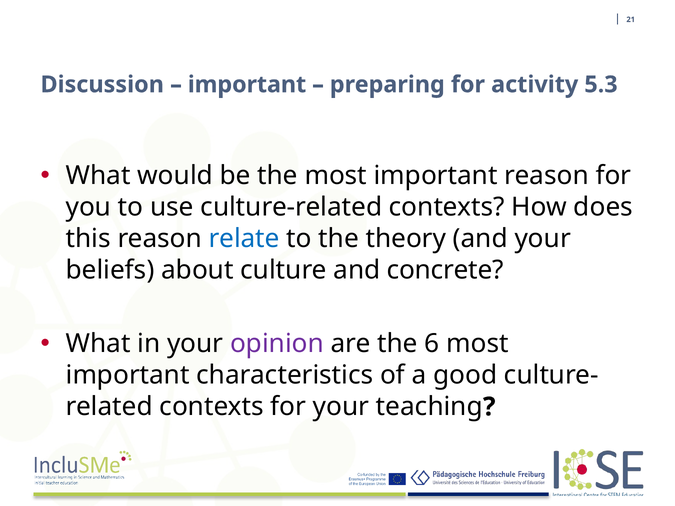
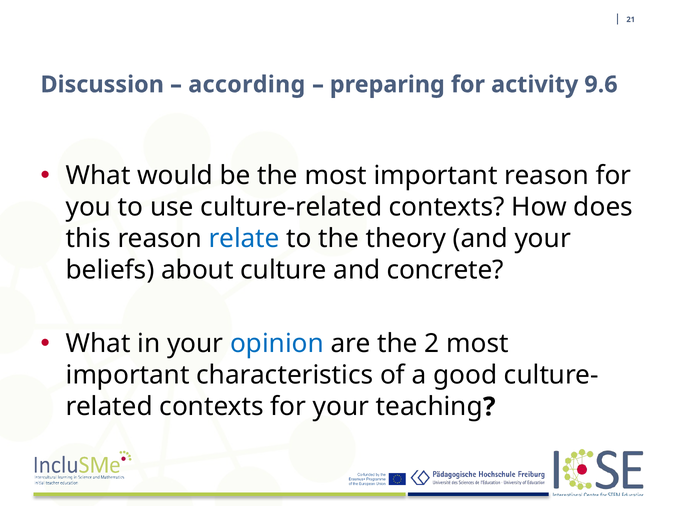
important at (247, 85): important -> according
5.3: 5.3 -> 9.6
opinion colour: purple -> blue
6: 6 -> 2
